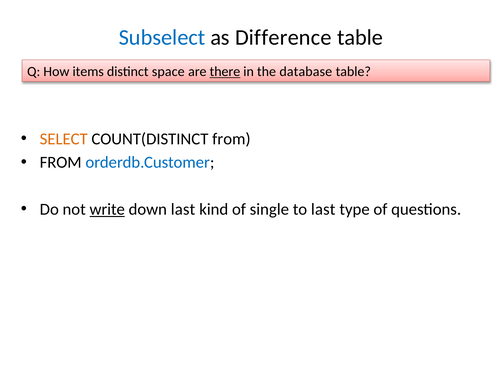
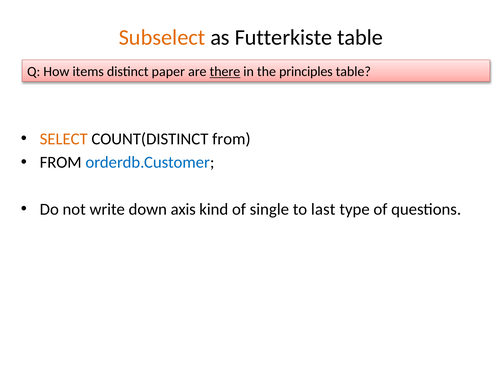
Subselect colour: blue -> orange
Difference: Difference -> Futterkiste
space: space -> paper
database: database -> principles
write underline: present -> none
down last: last -> axis
